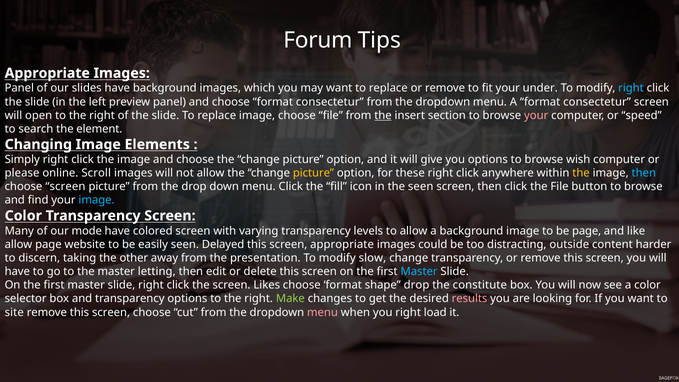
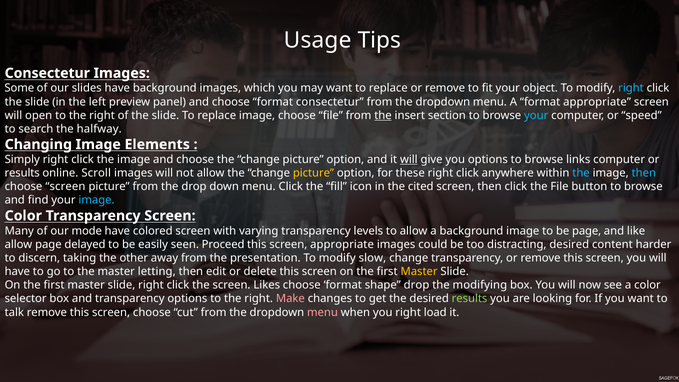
Forum: Forum -> Usage
Appropriate at (47, 73): Appropriate -> Consectetur
Panel at (19, 88): Panel -> Some
under: under -> object
A format consectetur: consectetur -> appropriate
your at (536, 115) colour: pink -> light blue
element: element -> halfway
will at (409, 160) underline: none -> present
wish: wish -> links
please at (22, 173): please -> results
the at (581, 173) colour: yellow -> light blue
the seen: seen -> cited
website: website -> delayed
Delayed: Delayed -> Proceed
distracting outside: outside -> desired
Master at (419, 272) colour: light blue -> yellow
constitute: constitute -> modifying
Make colour: light green -> pink
results at (470, 299) colour: pink -> light green
site: site -> talk
